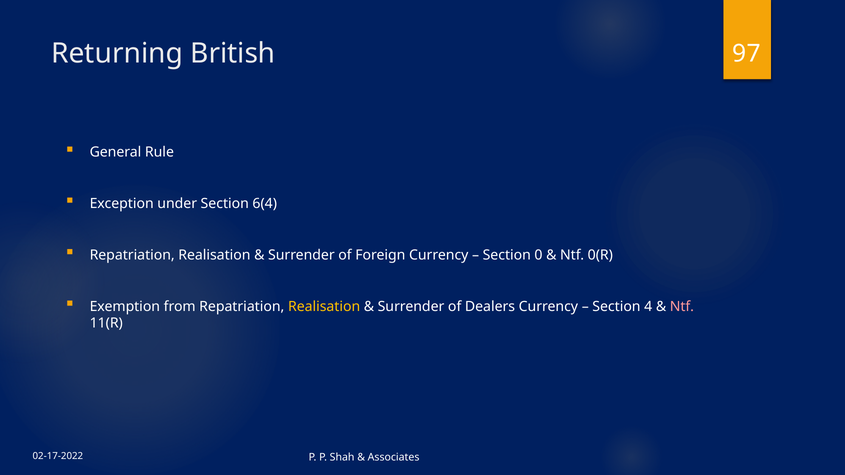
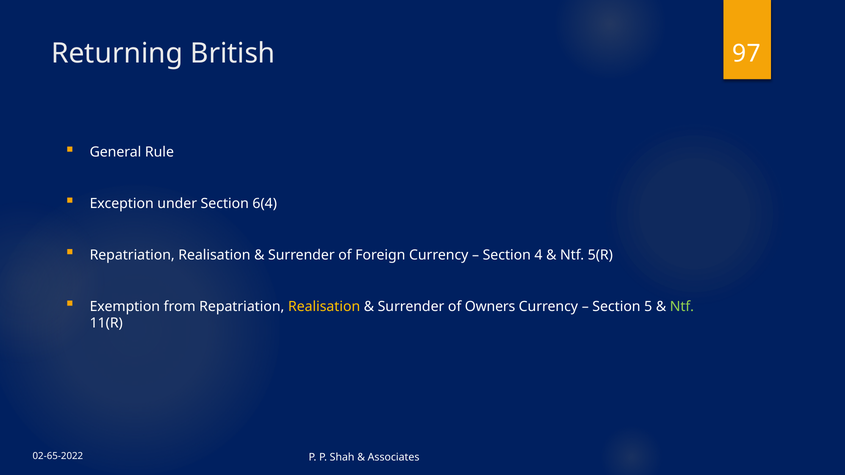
0: 0 -> 4
0(R: 0(R -> 5(R
Dealers: Dealers -> Owners
4: 4 -> 5
Ntf at (682, 307) colour: pink -> light green
02-17-2022: 02-17-2022 -> 02-65-2022
